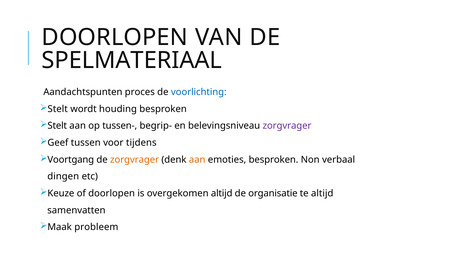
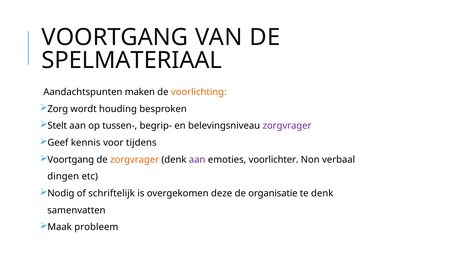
DOORLOPEN at (115, 37): DOORLOPEN -> VOORTGANG
proces: proces -> maken
voorlichting colour: blue -> orange
Stelt at (58, 109): Stelt -> Zorg
tussen: tussen -> kennis
aan at (197, 160) colour: orange -> purple
emoties besproken: besproken -> voorlichter
Keuze: Keuze -> Nodig
of doorlopen: doorlopen -> schriftelijk
overgekomen altijd: altijd -> deze
te altijd: altijd -> denk
